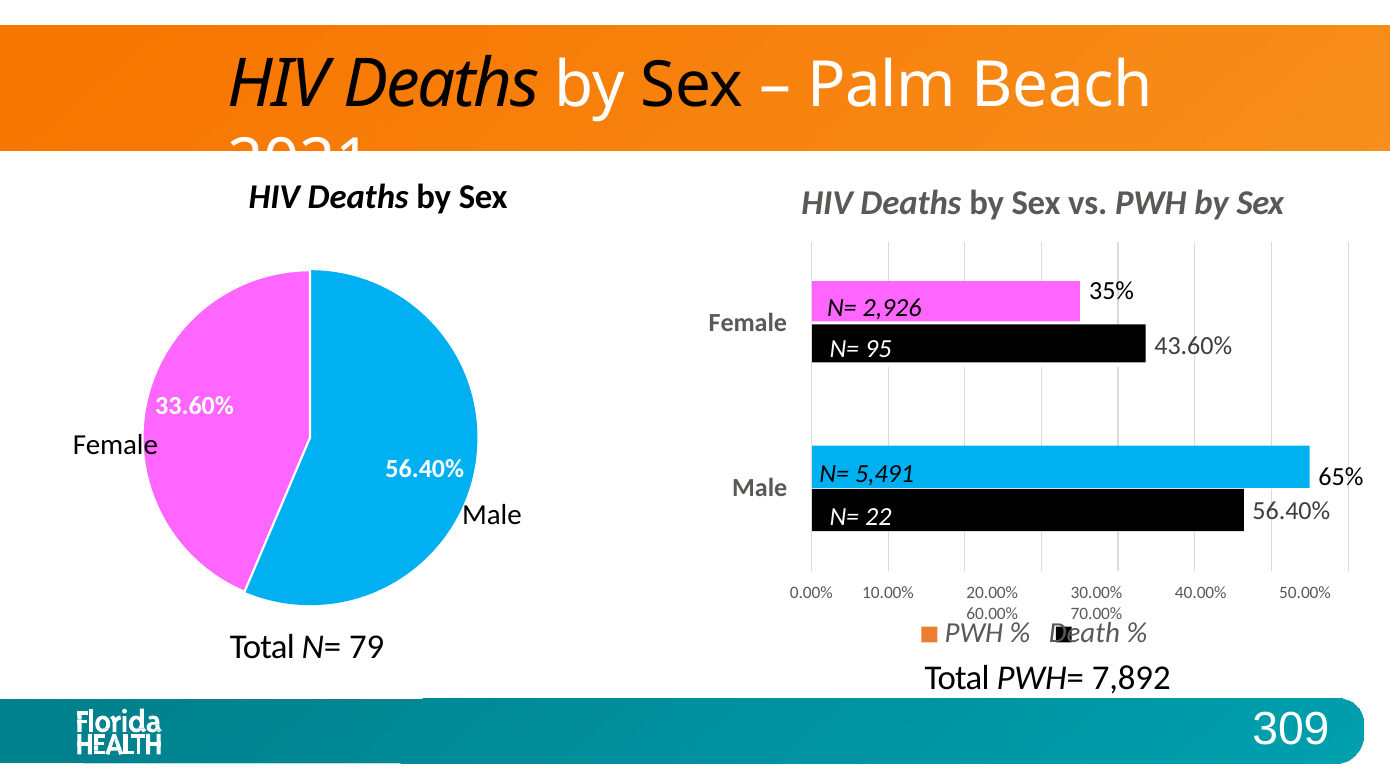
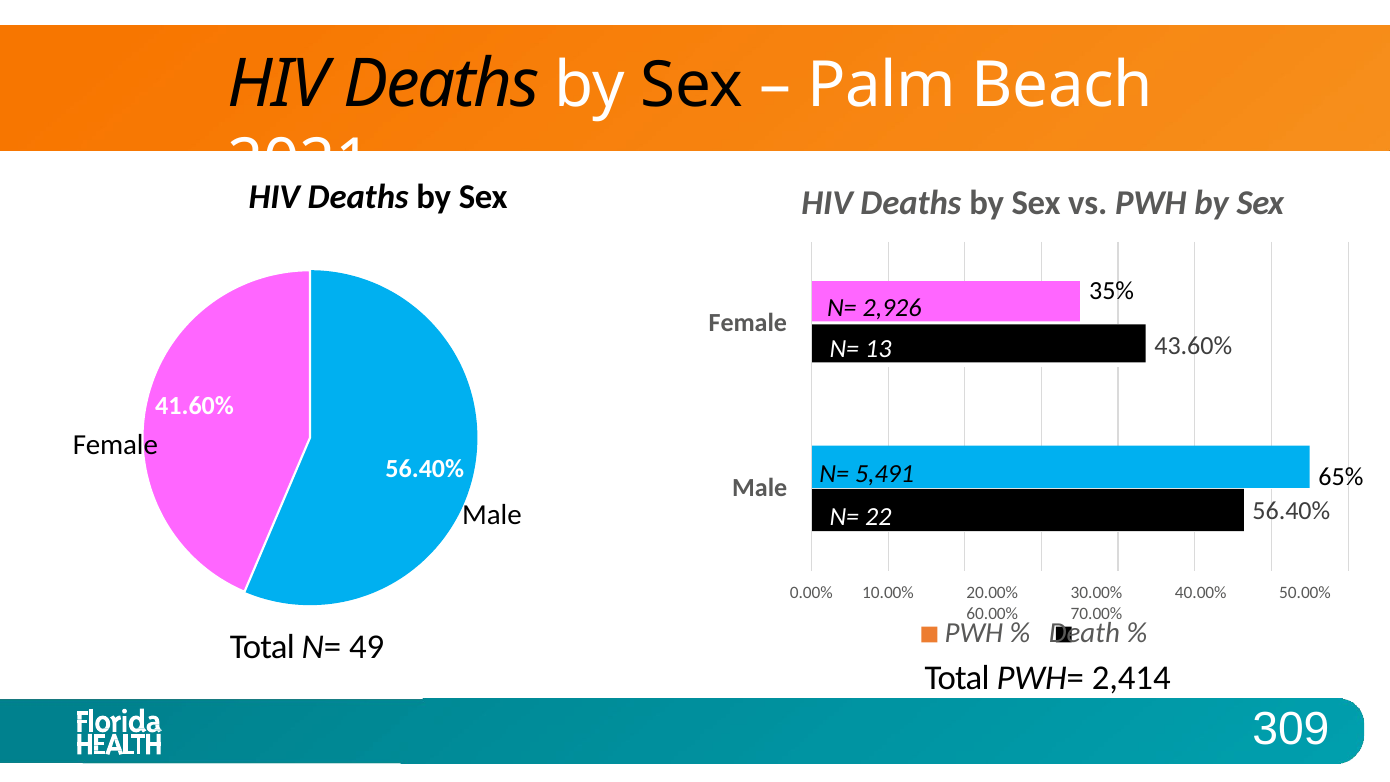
95: 95 -> 13
33.60%: 33.60% -> 41.60%
79: 79 -> 49
7,892: 7,892 -> 2,414
